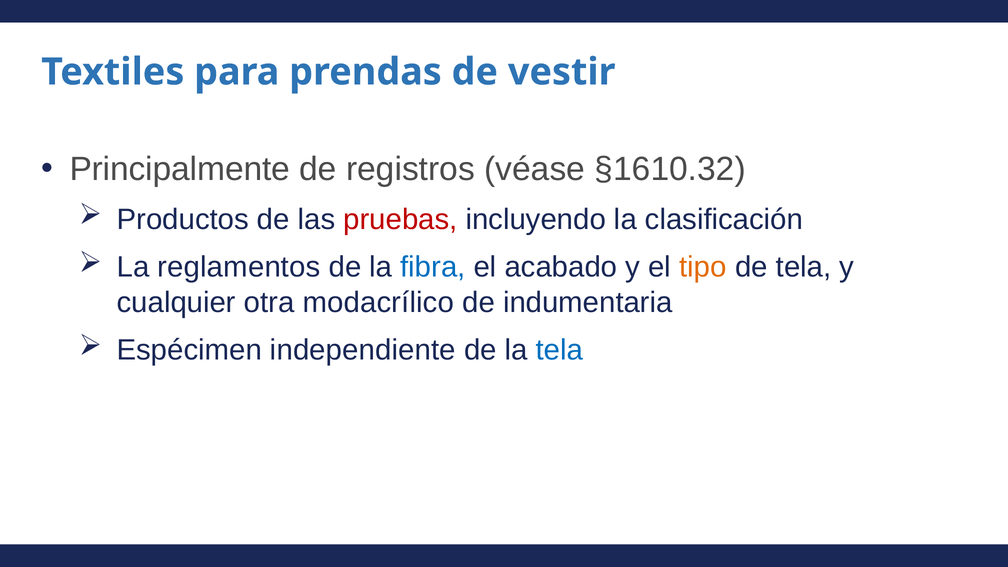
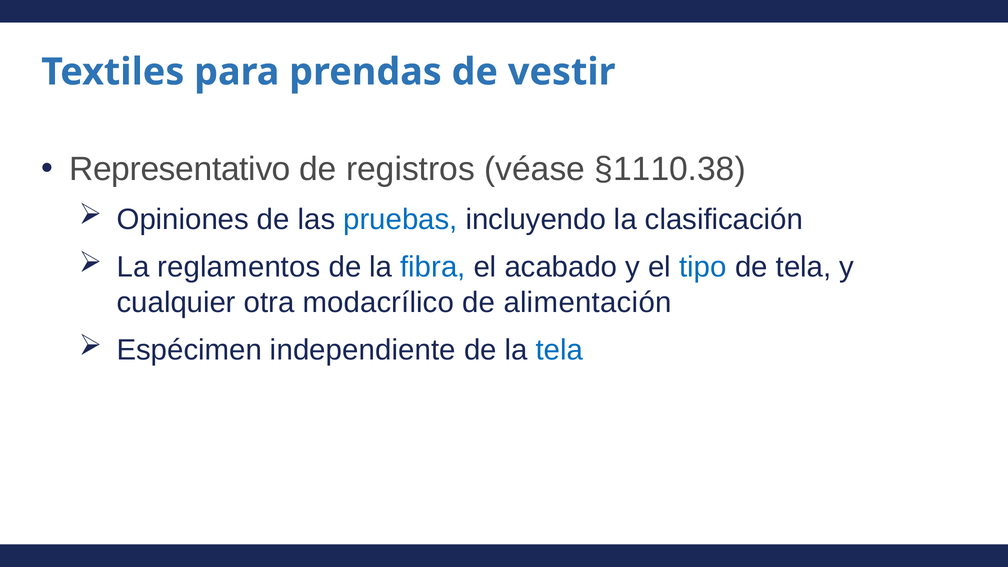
Principalmente: Principalmente -> Representativo
§1610.32: §1610.32 -> §1110.38
Productos: Productos -> Opiniones
pruebas colour: red -> blue
tipo colour: orange -> blue
indumentaria: indumentaria -> alimentación
